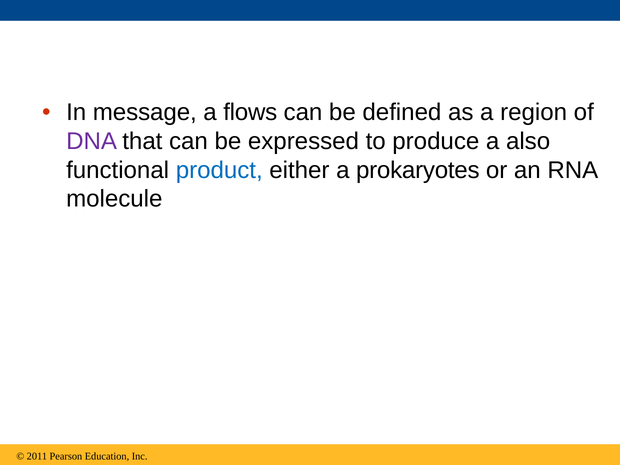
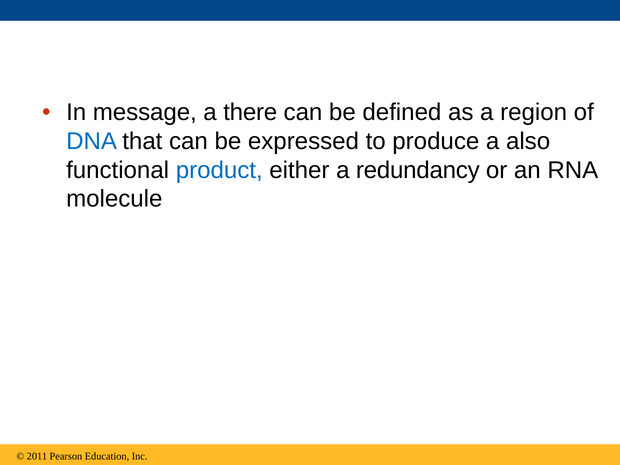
flows: flows -> there
DNA colour: purple -> blue
prokaryotes: prokaryotes -> redundancy
